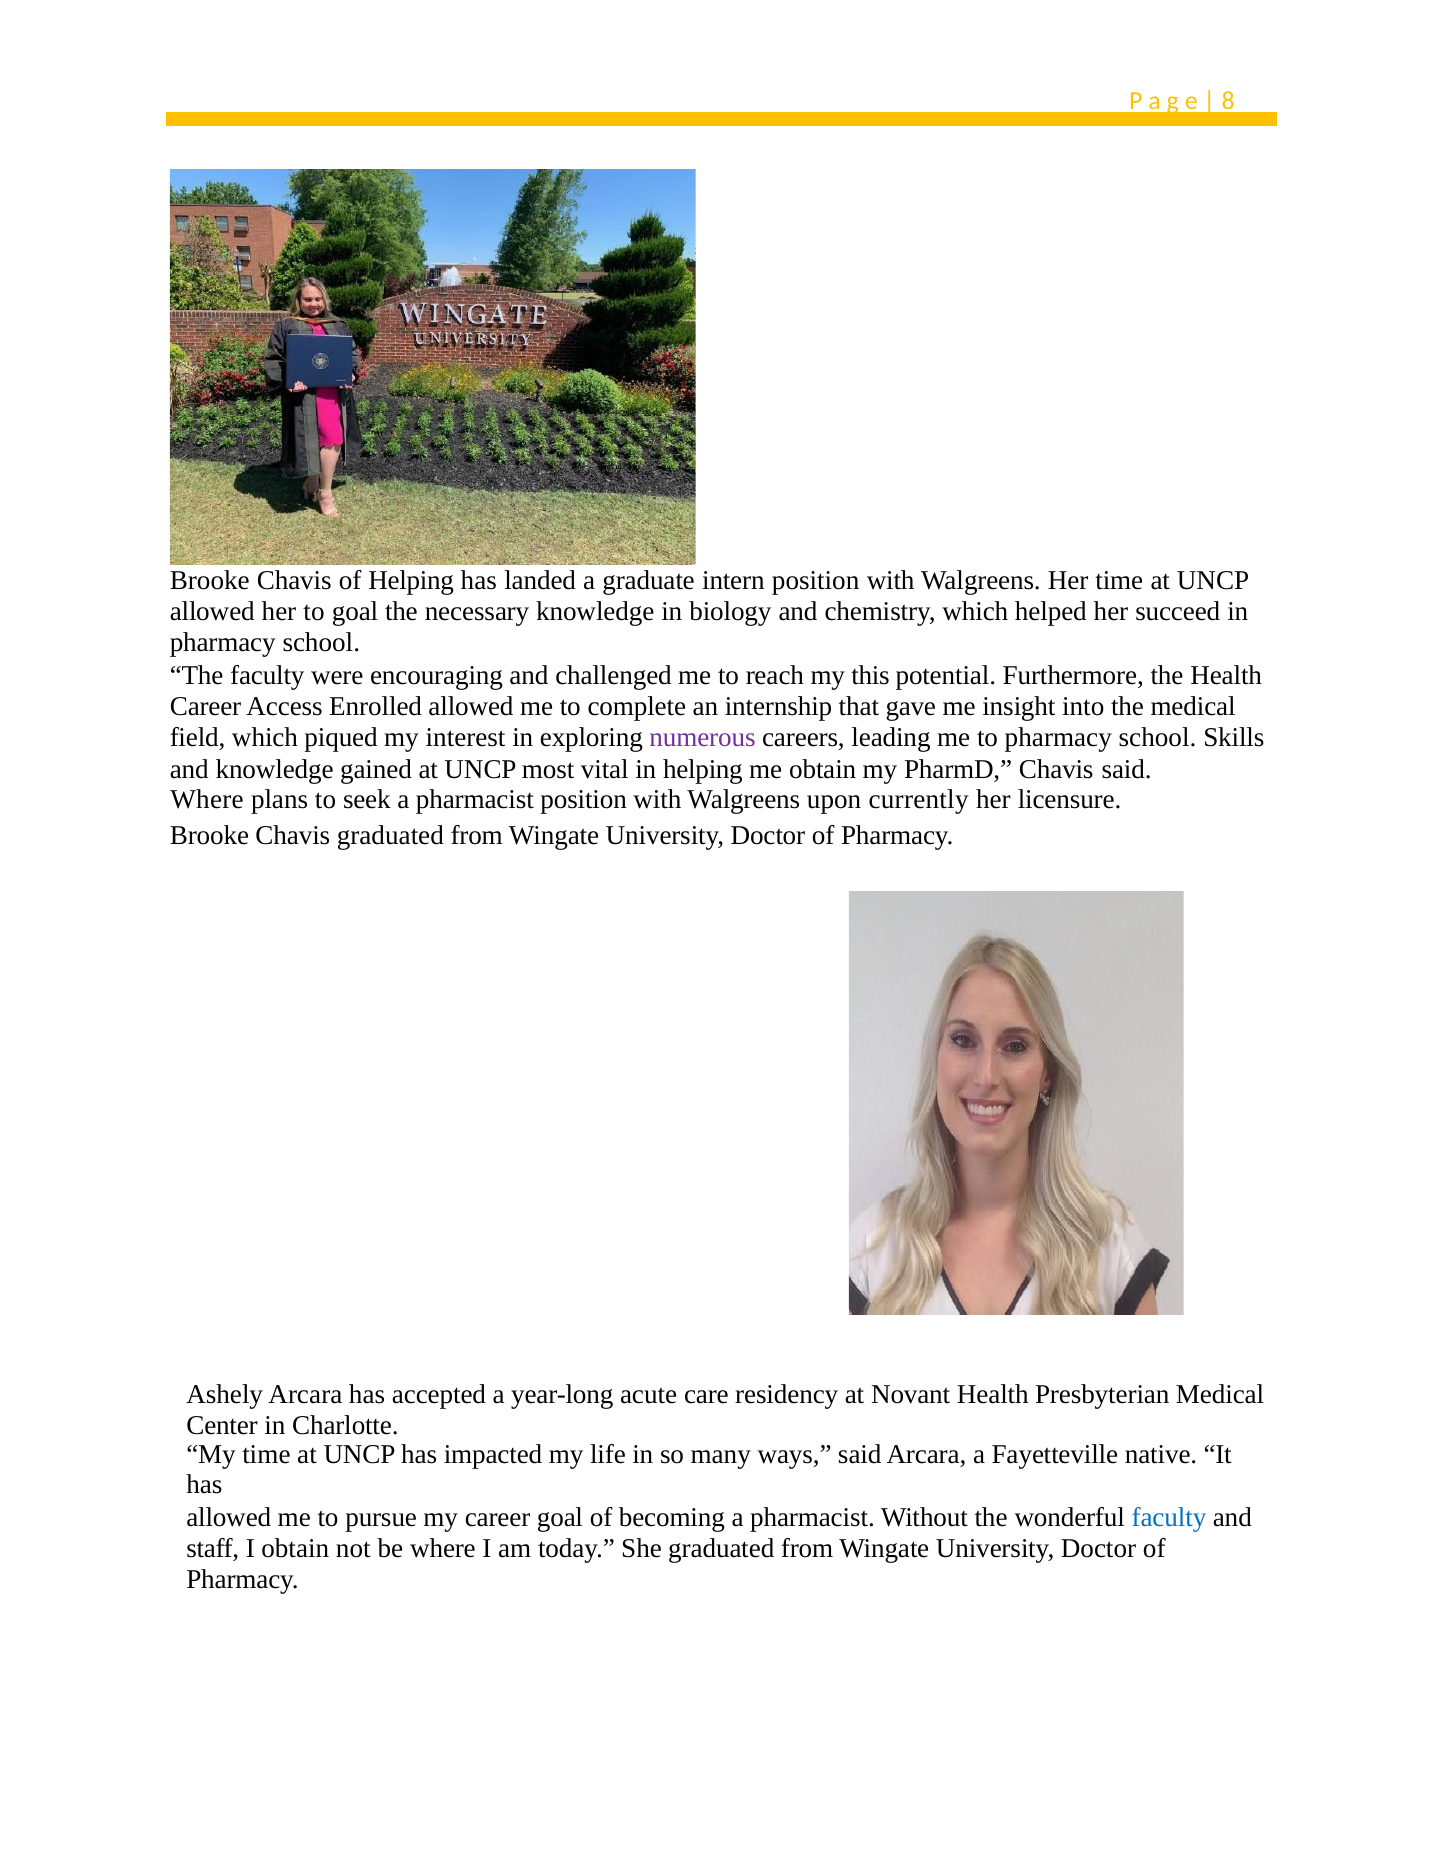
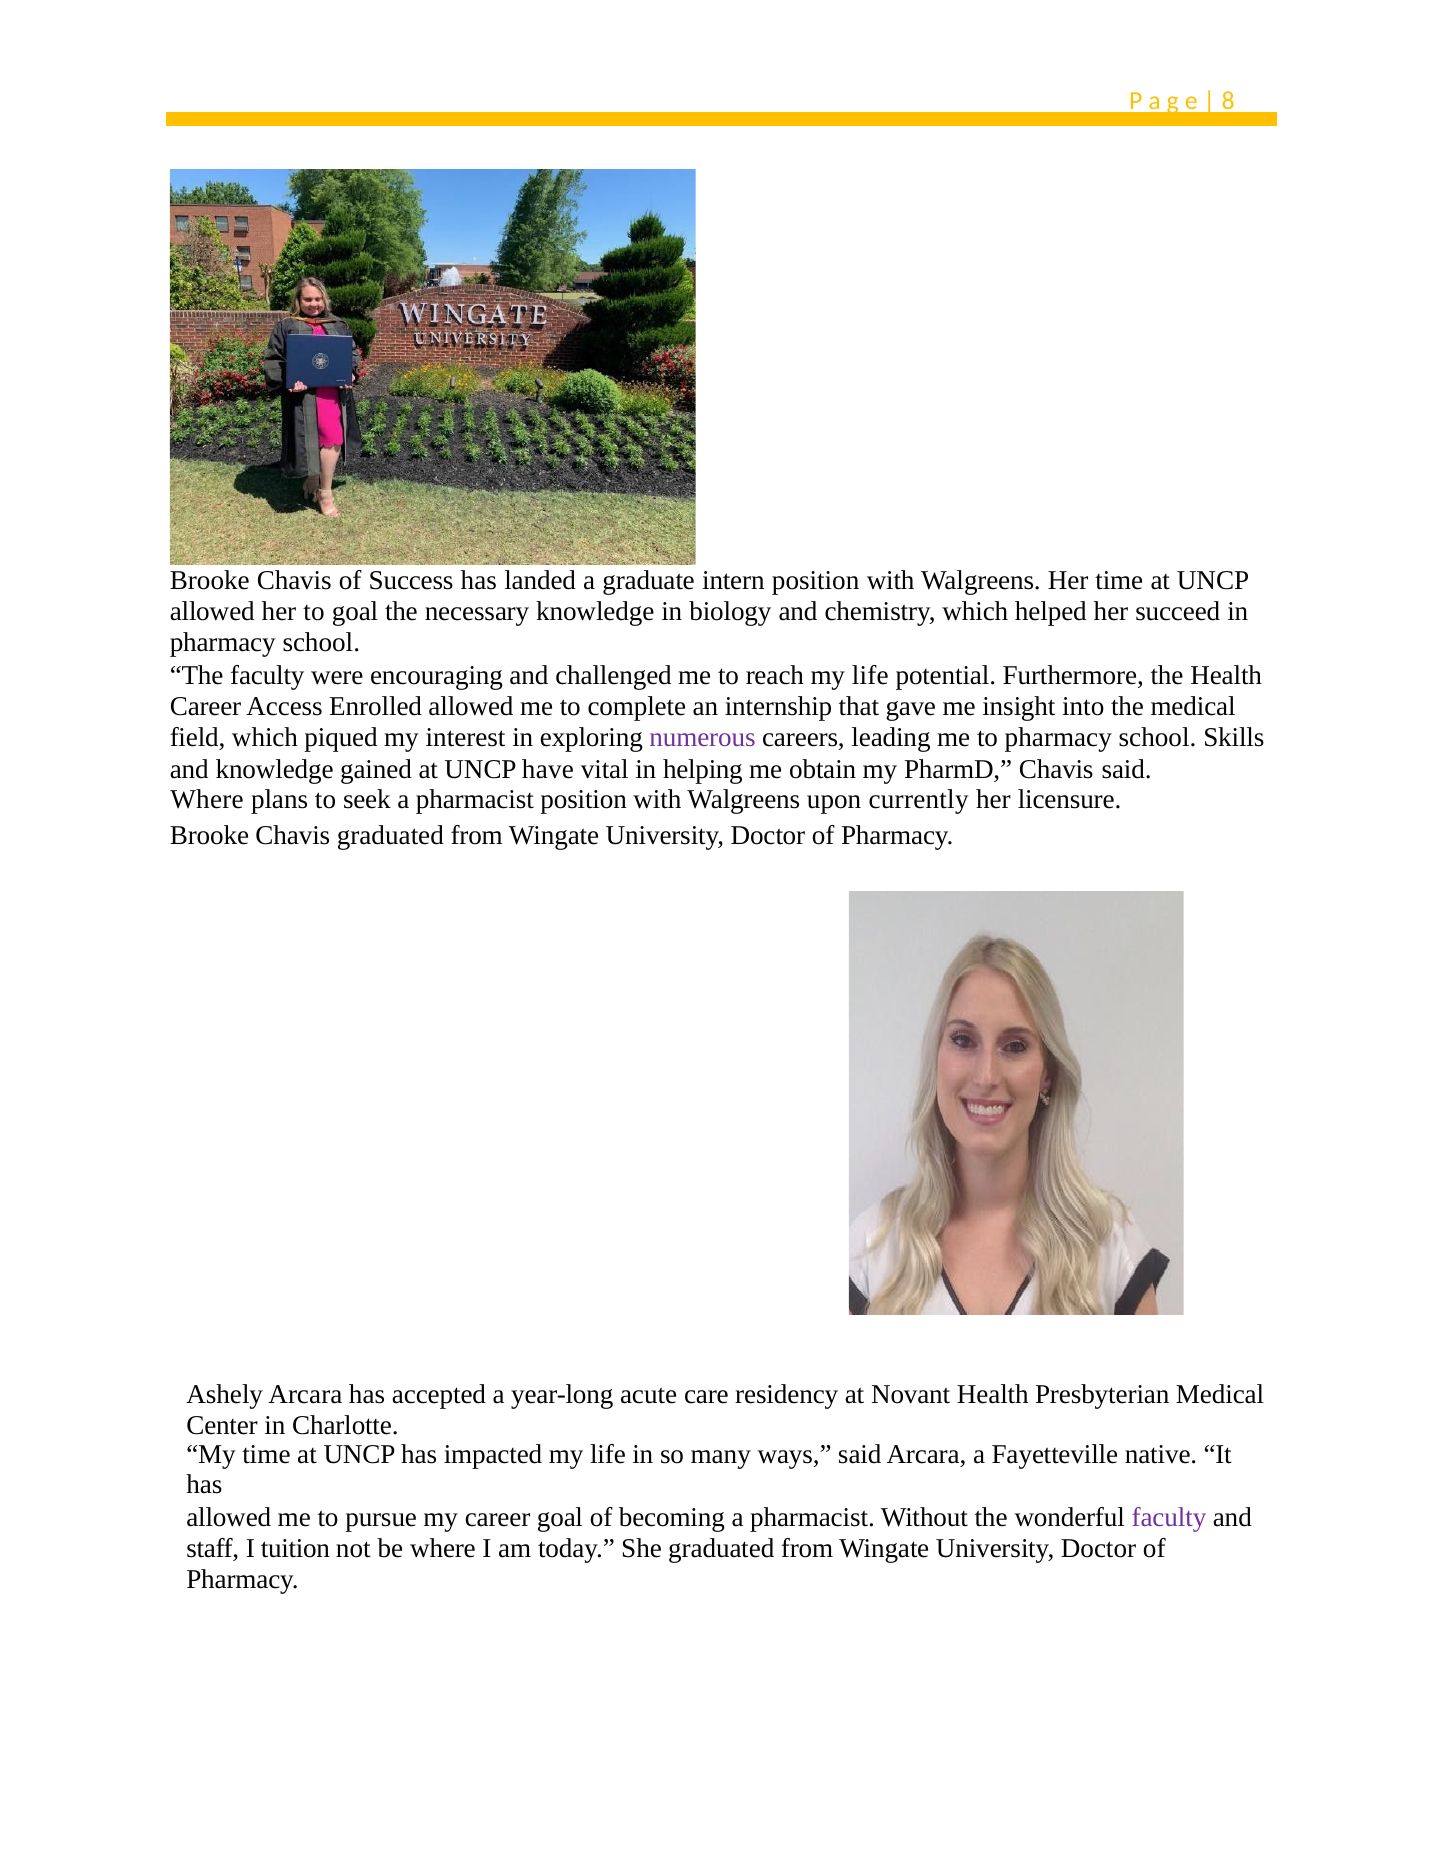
of Helping: Helping -> Success
reach my this: this -> life
most: most -> have
faculty at (1169, 1517) colour: blue -> purple
I obtain: obtain -> tuition
